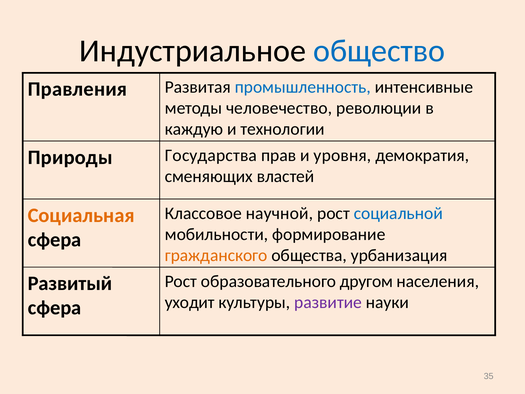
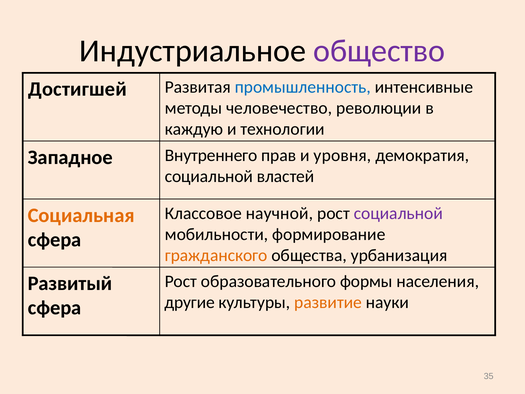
общество colour: blue -> purple
Правления: Правления -> Достигшей
Государства: Государства -> Внутреннего
Природы: Природы -> Западное
сменяющих at (209, 176): сменяющих -> социальной
социальной at (398, 213) colour: blue -> purple
другом: другом -> формы
уходит: уходит -> другие
развитие colour: purple -> orange
